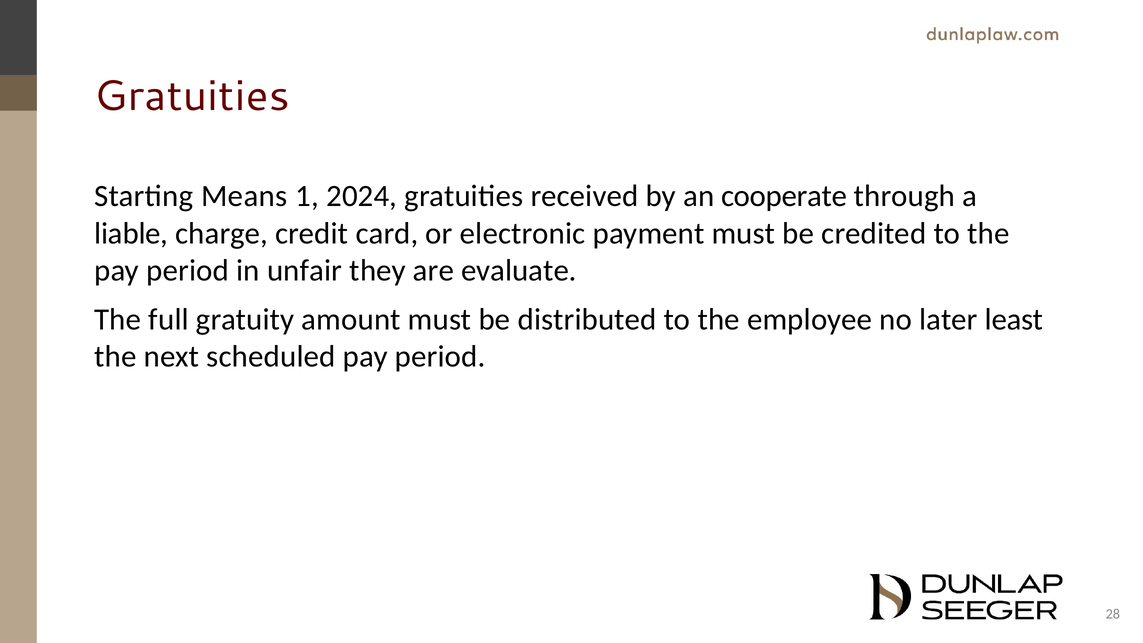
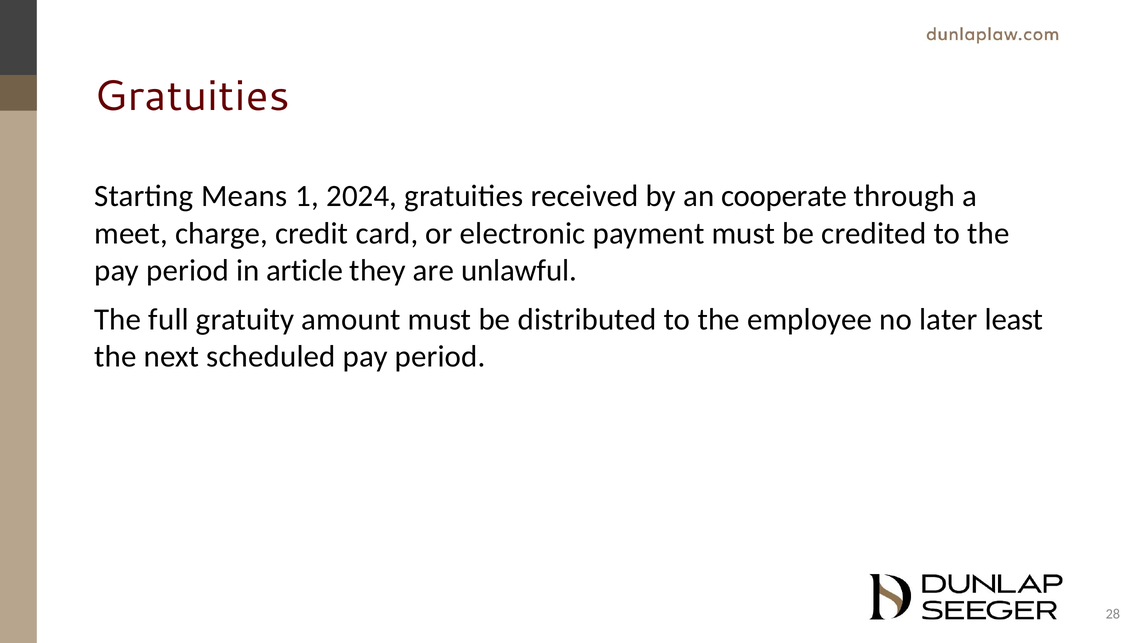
liable: liable -> meet
unfair: unfair -> article
evaluate: evaluate -> unlawful
